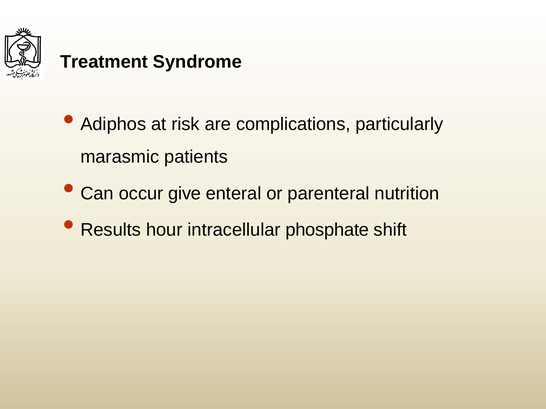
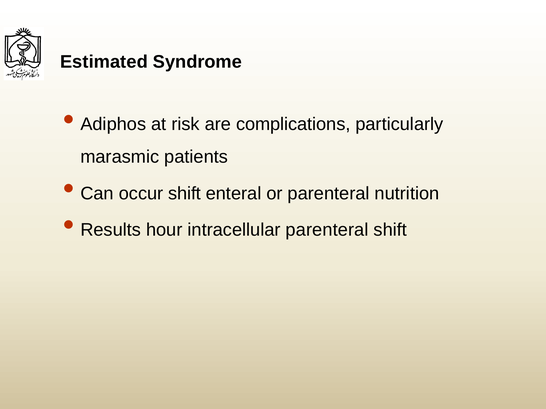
Treatment: Treatment -> Estimated
occur give: give -> shift
intracellular phosphate: phosphate -> parenteral
